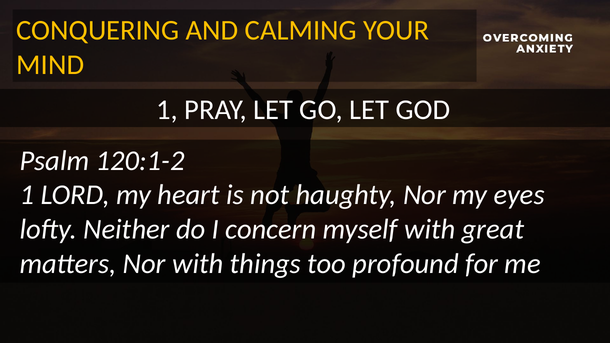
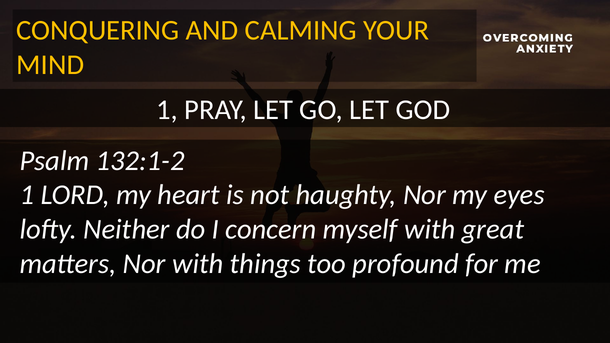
120:1-2: 120:1-2 -> 132:1-2
